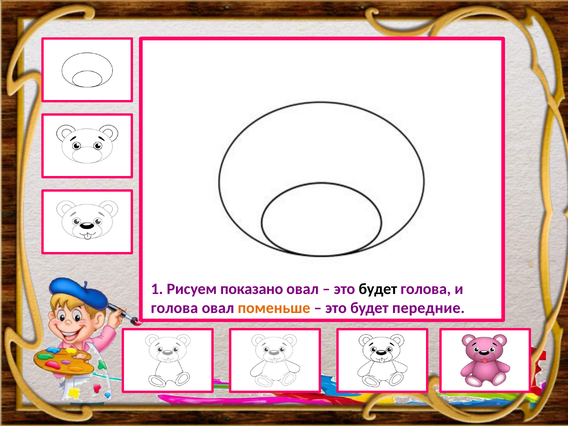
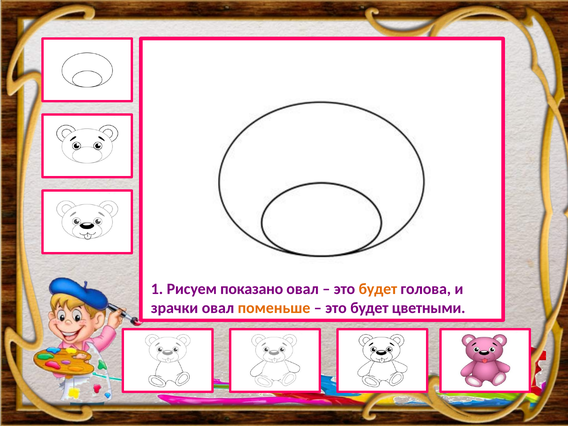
будет at (378, 289) colour: black -> orange
голова at (174, 308): голова -> зрачки
передние: передние -> цветными
